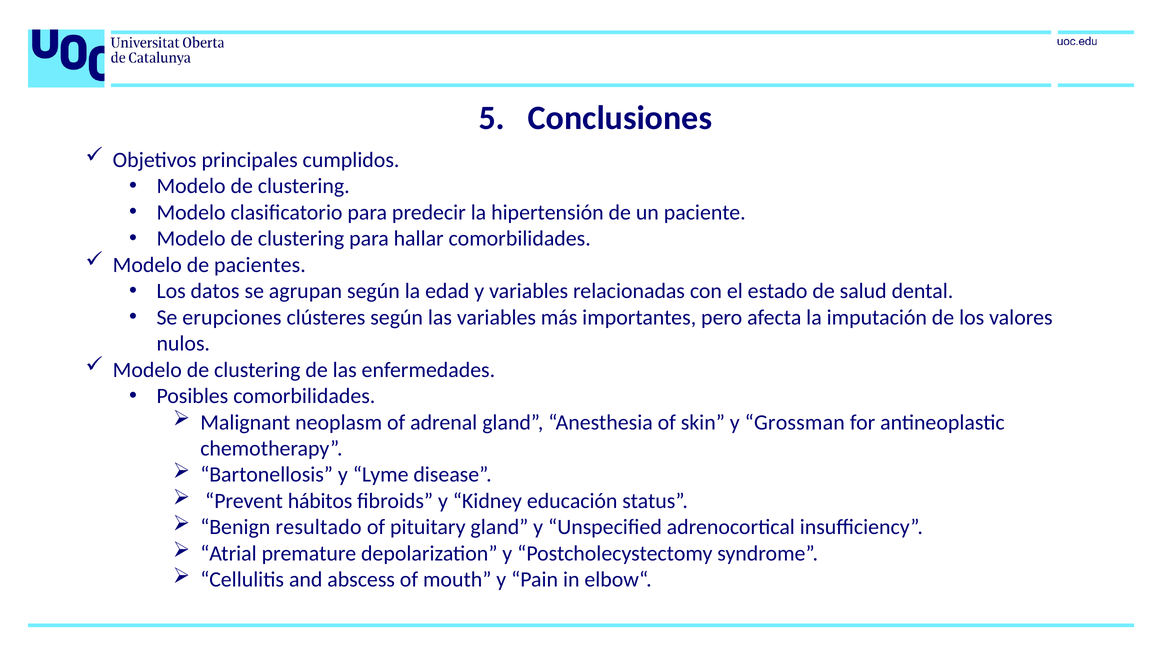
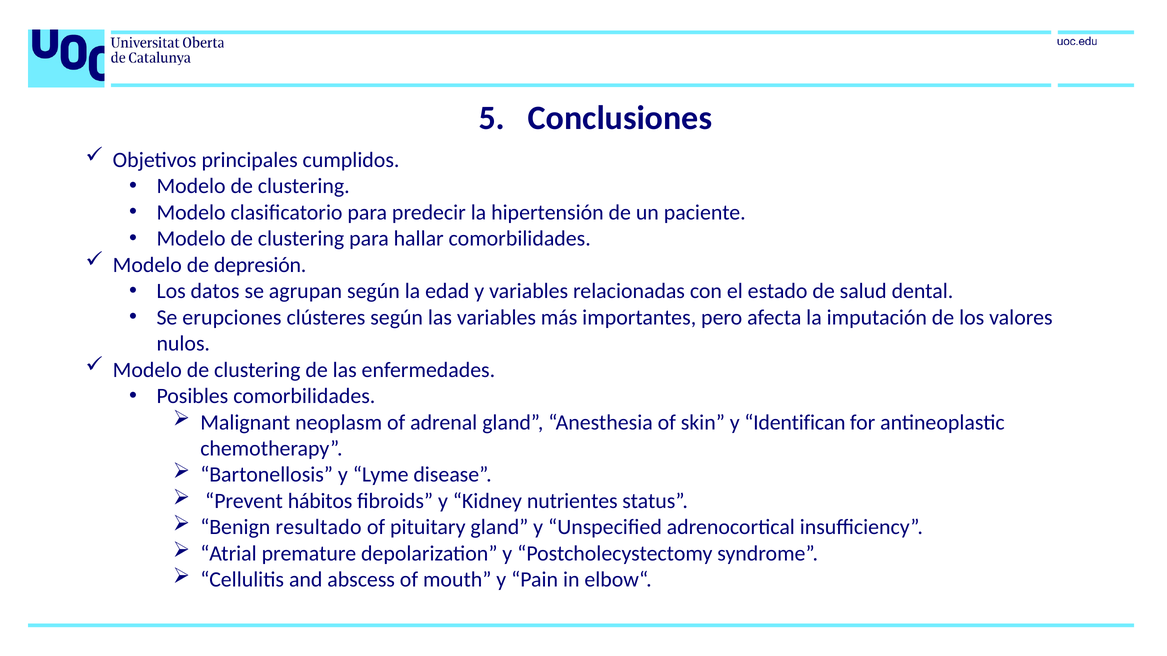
pacientes: pacientes -> depresión
Grossman: Grossman -> Identifican
educación: educación -> nutrientes
